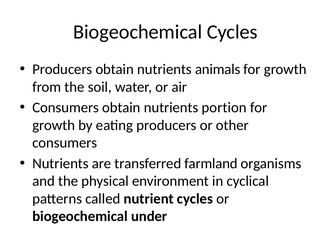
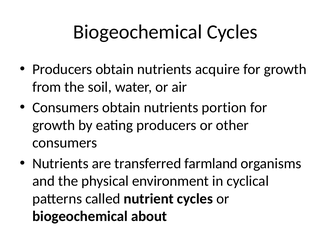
animals: animals -> acquire
under: under -> about
